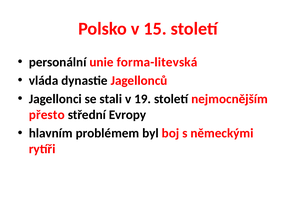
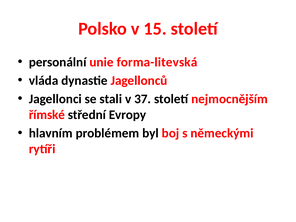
19: 19 -> 37
přesto: přesto -> římské
